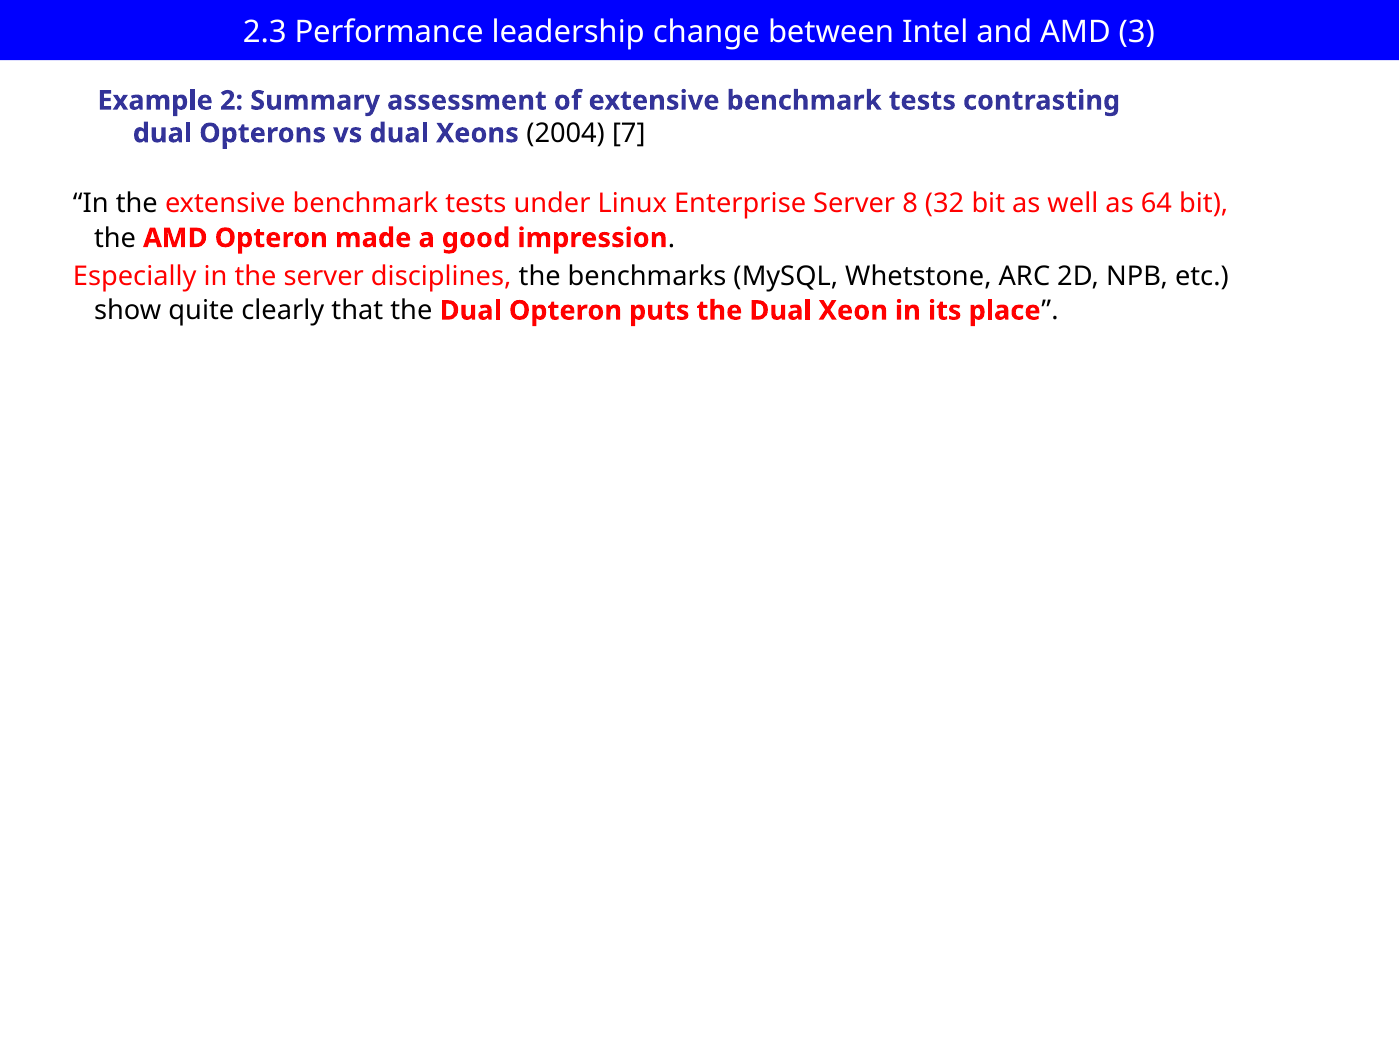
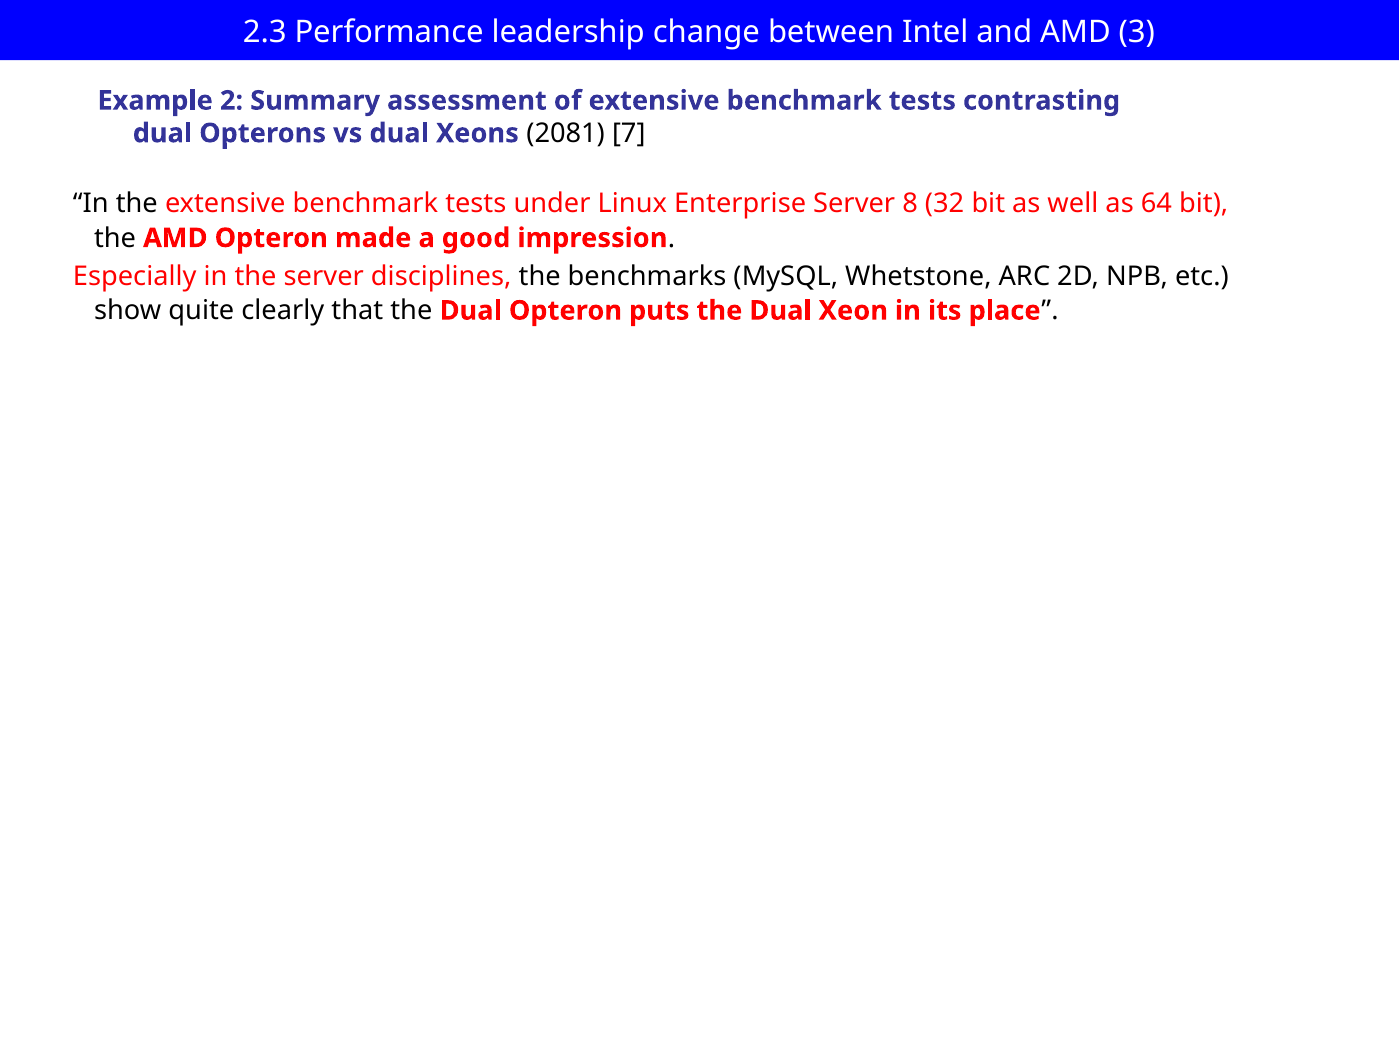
2004: 2004 -> 2081
